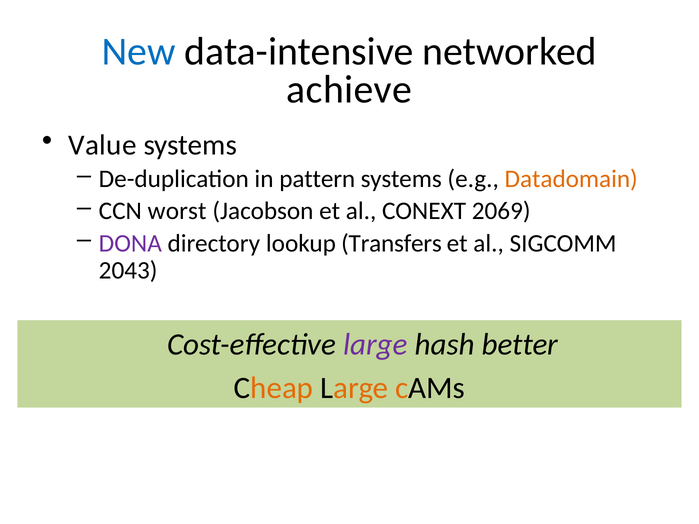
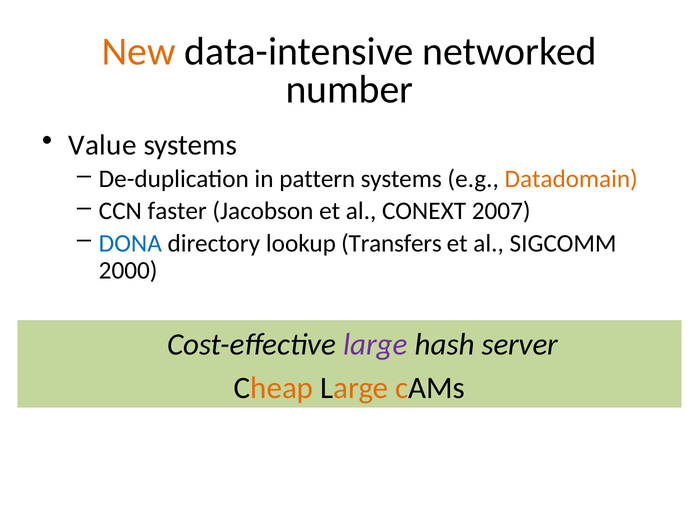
New colour: blue -> orange
achieve: achieve -> number
worst: worst -> faster
2069: 2069 -> 2007
DONA colour: purple -> blue
2043: 2043 -> 2000
better: better -> server
